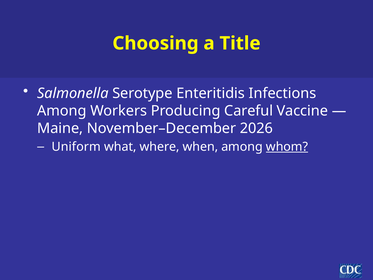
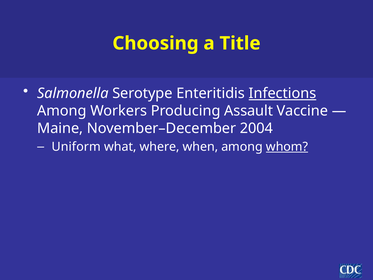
Infections underline: none -> present
Careful: Careful -> Assault
2026: 2026 -> 2004
